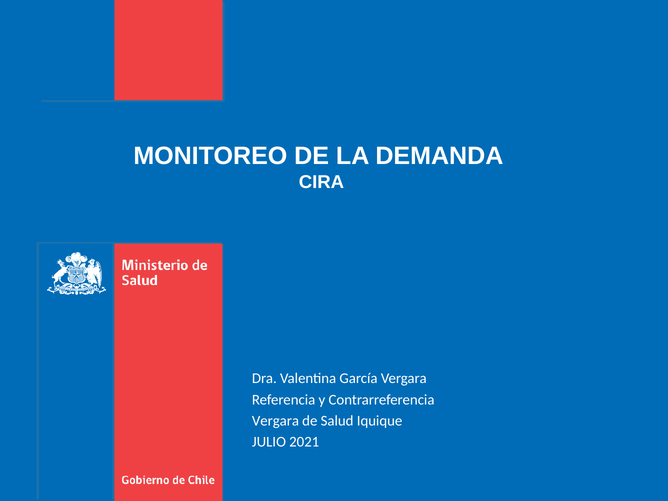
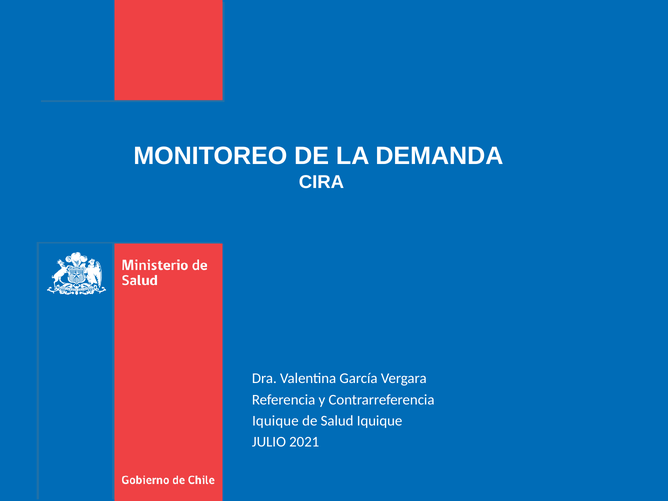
Vergara at (275, 421): Vergara -> Iquique
